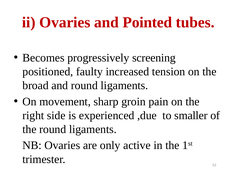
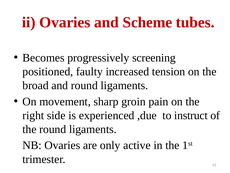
Pointed: Pointed -> Scheme
smaller: smaller -> instruct
